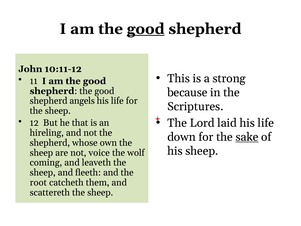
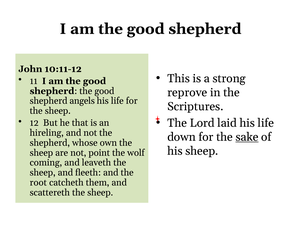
good at (146, 29) underline: present -> none
because: because -> reprove
voice: voice -> point
